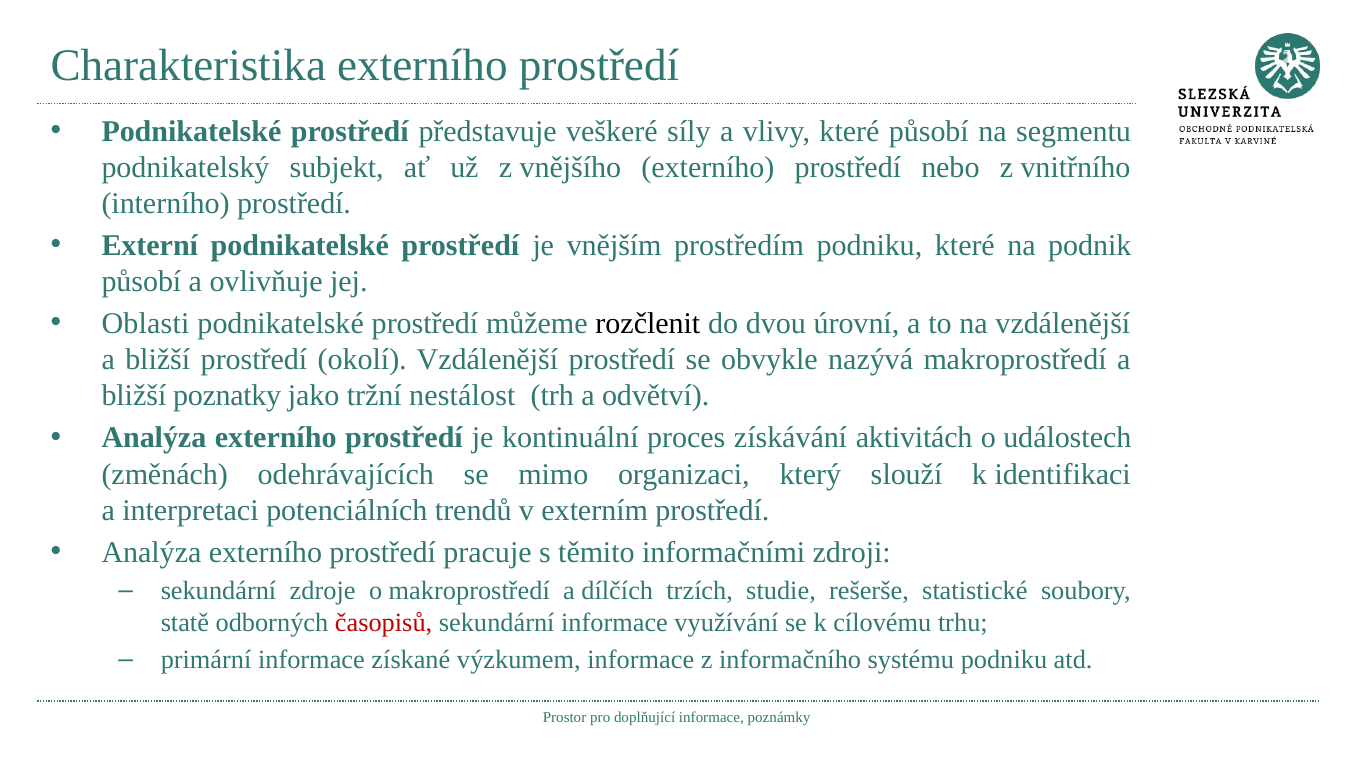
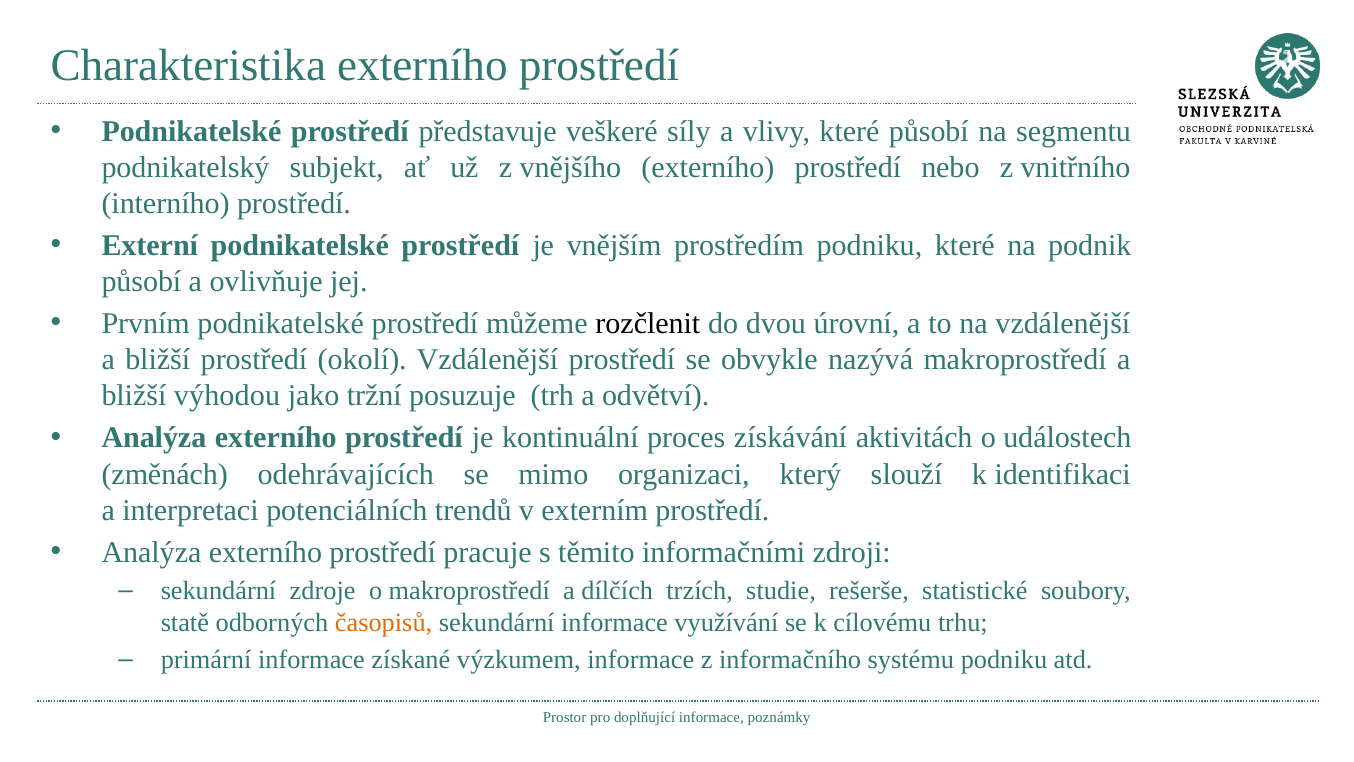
Oblasti: Oblasti -> Prvním
poznatky: poznatky -> výhodou
nestálost: nestálost -> posuzuje
časopisů colour: red -> orange
